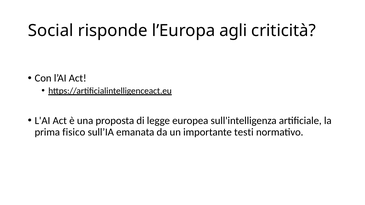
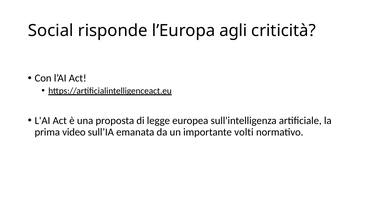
fisico: fisico -> video
testi: testi -> volti
